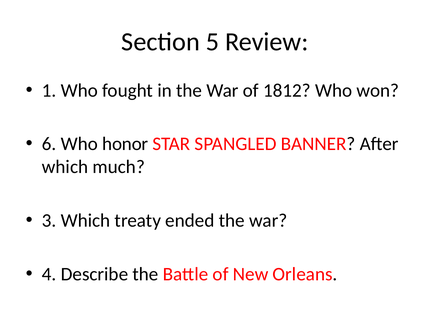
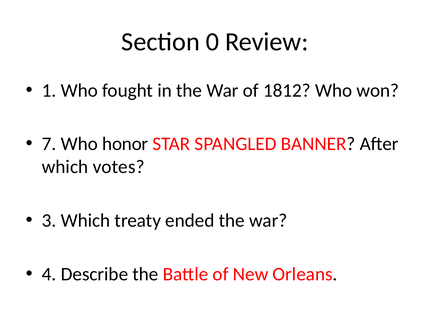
5: 5 -> 0
6: 6 -> 7
much: much -> votes
